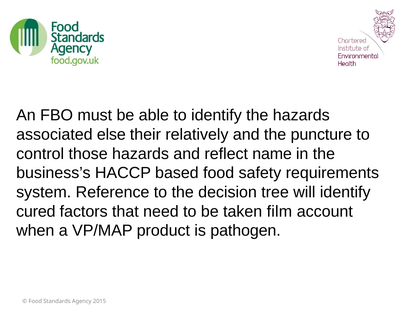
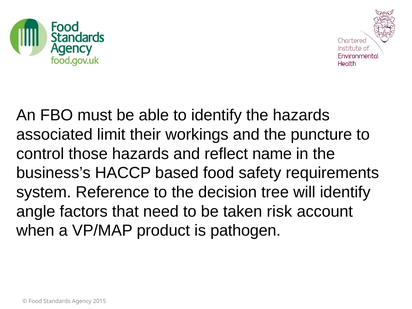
else: else -> limit
relatively: relatively -> workings
cured: cured -> angle
film: film -> risk
